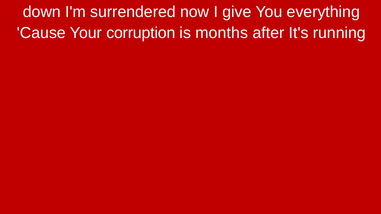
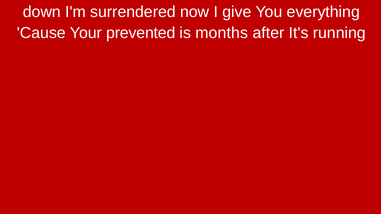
corruption: corruption -> prevented
